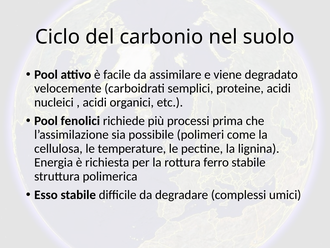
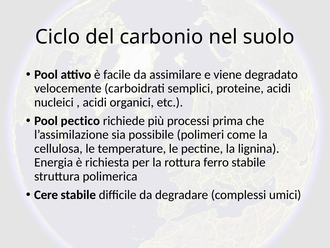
fenolici: fenolici -> pectico
Esso: Esso -> Cere
